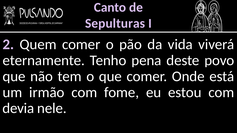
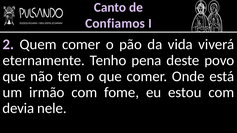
Sepulturas: Sepulturas -> Confiamos
